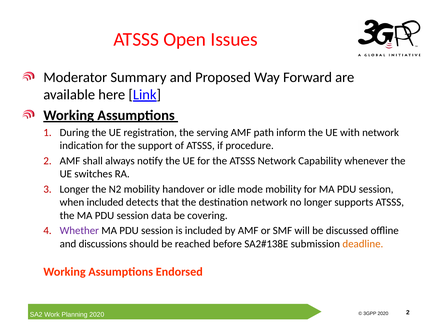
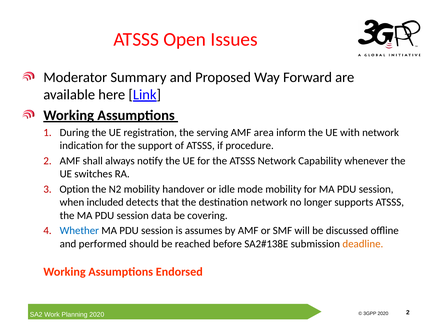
path: path -> area
Longer at (74, 189): Longer -> Option
Whether colour: purple -> blue
is included: included -> assumes
discussions: discussions -> performed
